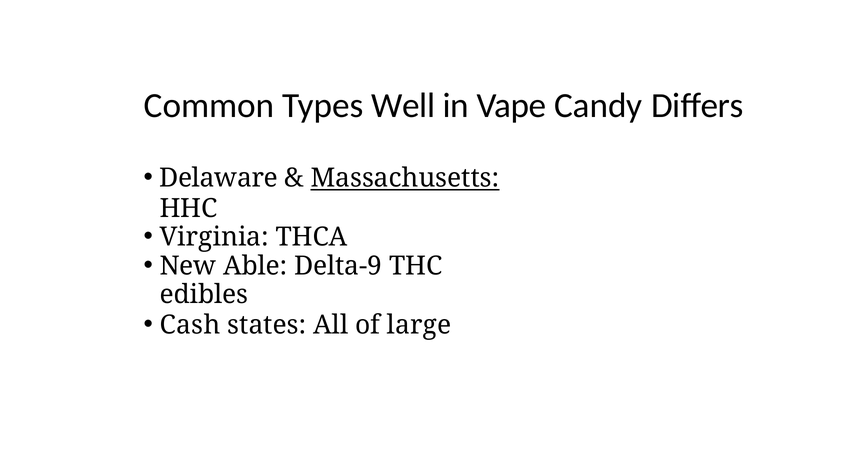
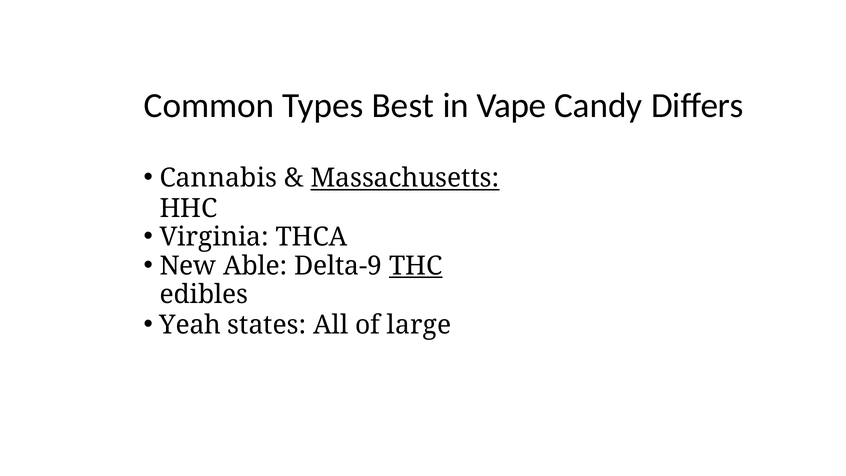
Well: Well -> Best
Delaware: Delaware -> Cannabis
THC underline: none -> present
Cash: Cash -> Yeah
